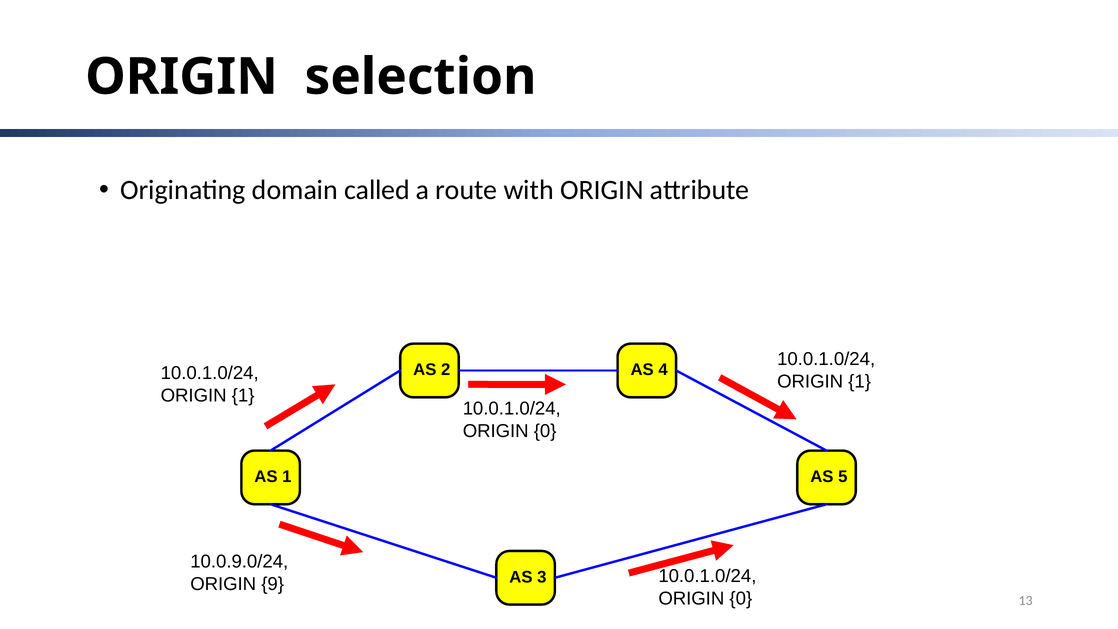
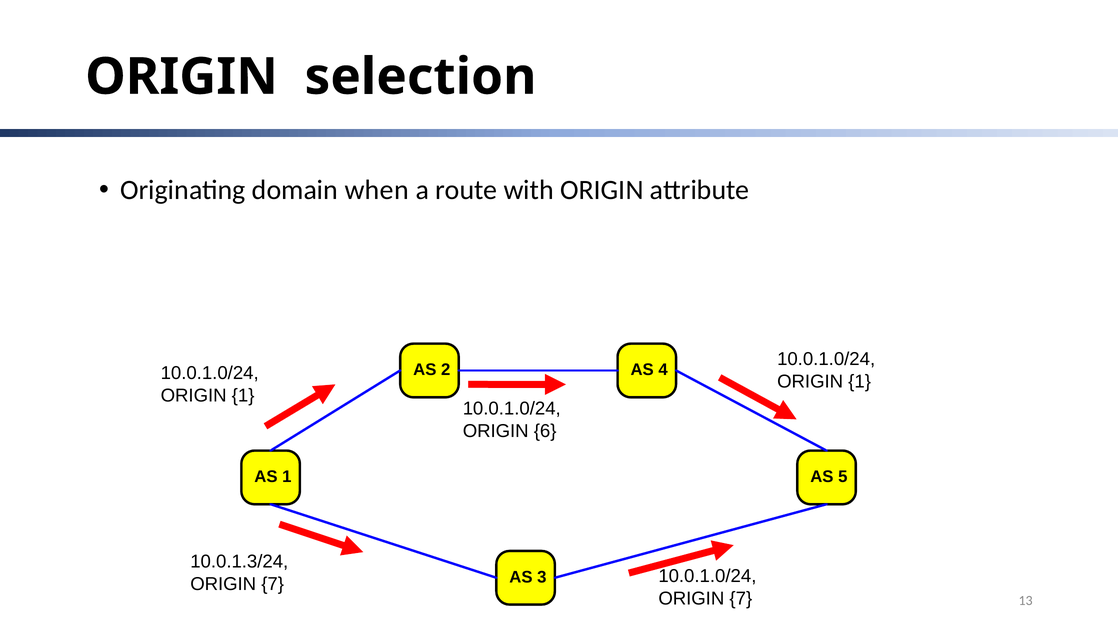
called: called -> when
0 at (545, 431): 0 -> 6
10.0.9.0/24: 10.0.9.0/24 -> 10.0.1.3/24
9 at (273, 584): 9 -> 7
0 at (741, 599): 0 -> 7
